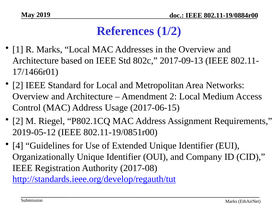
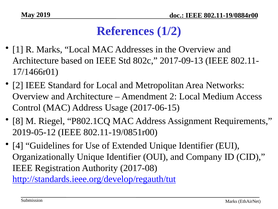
2 at (18, 121): 2 -> 8
